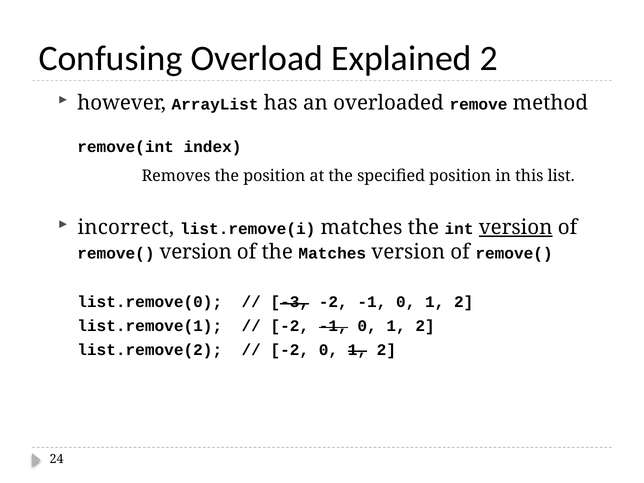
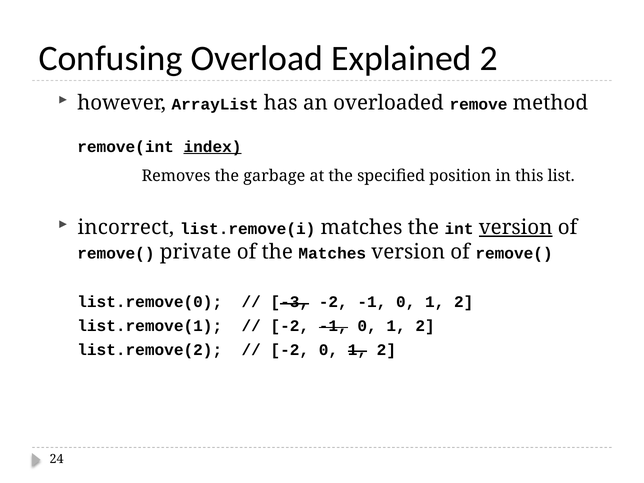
index underline: none -> present
the position: position -> garbage
remove( version: version -> private
